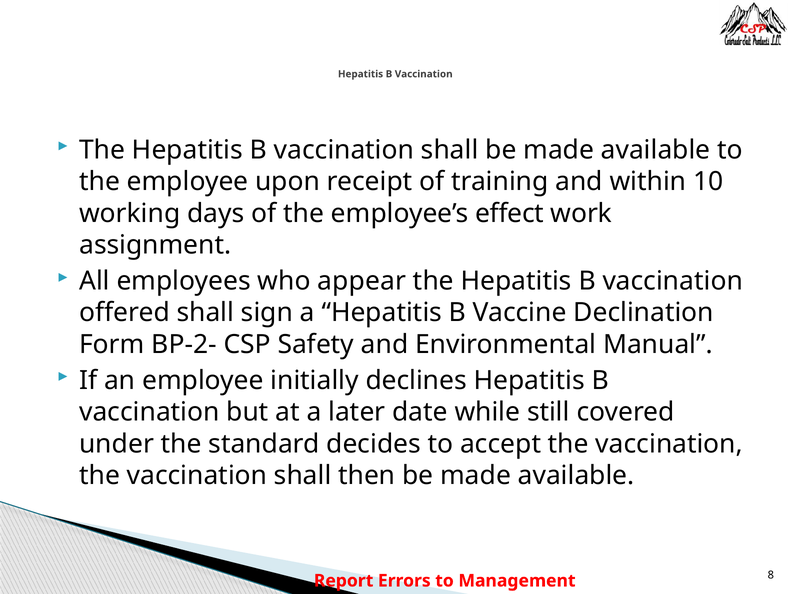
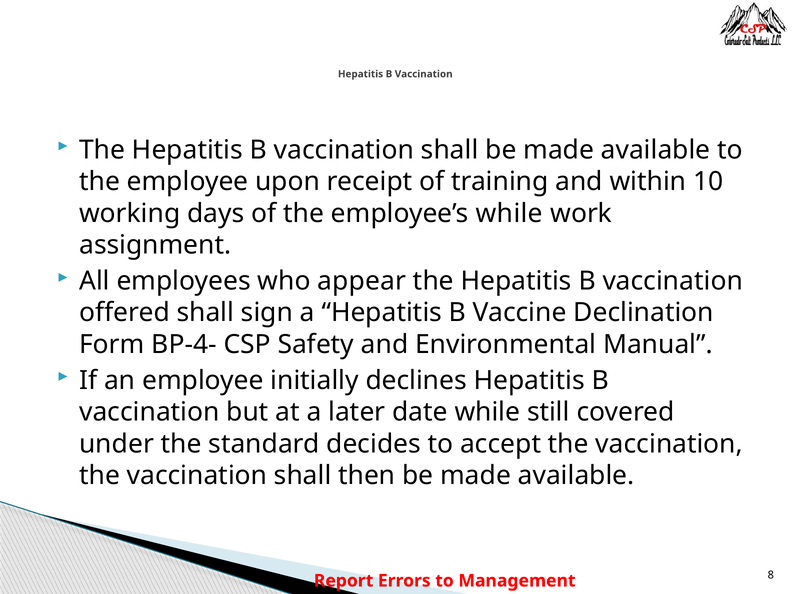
employee’s effect: effect -> while
BP-2-: BP-2- -> BP-4-
